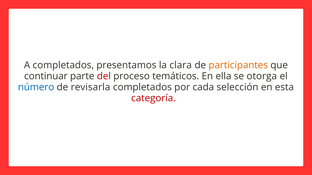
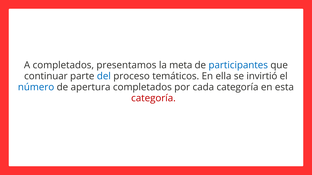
clara: clara -> meta
participantes colour: orange -> blue
del colour: red -> blue
otorga: otorga -> invirtió
revisarla: revisarla -> apertura
cada selección: selección -> categoría
